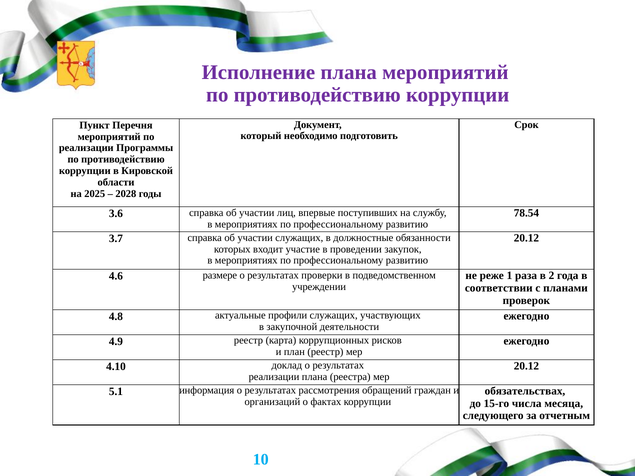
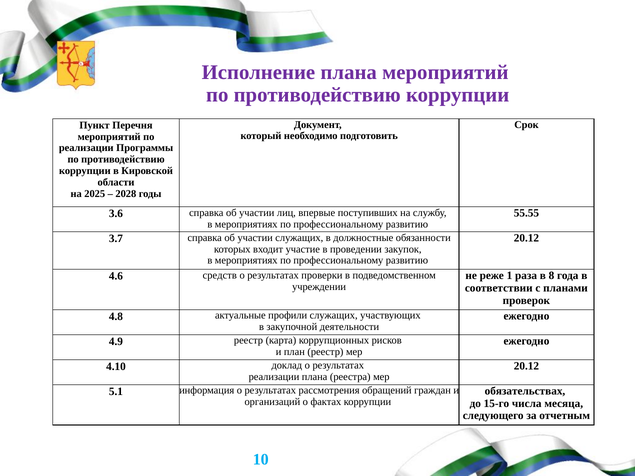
78.54: 78.54 -> 55.55
2: 2 -> 8
размере: размере -> средств
